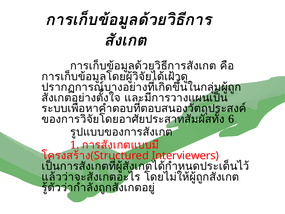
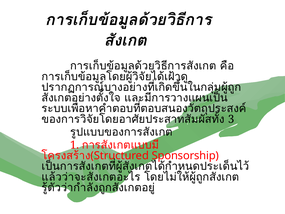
6: 6 -> 3
Interviewers: Interviewers -> Sponsorship
